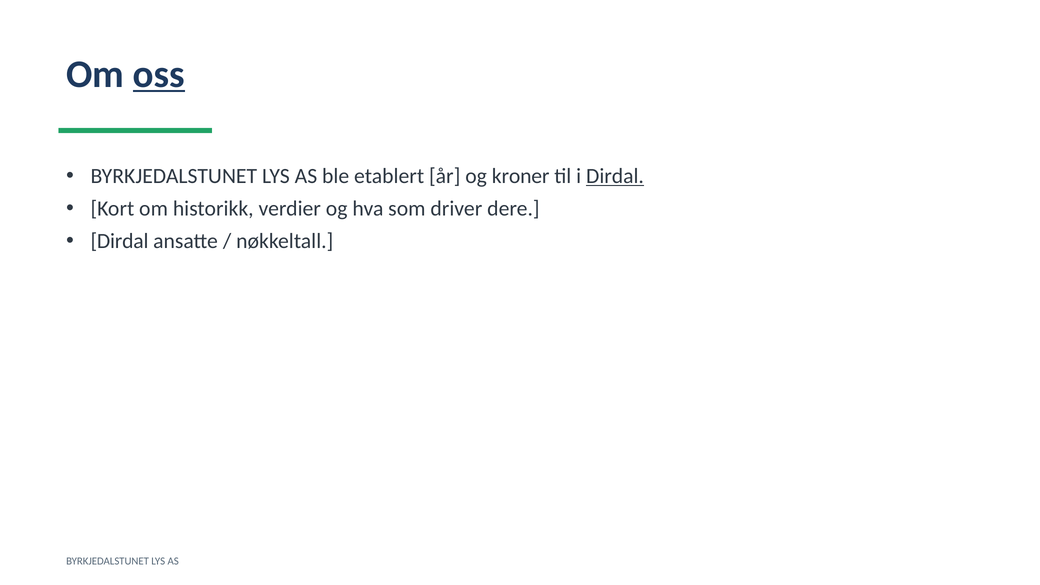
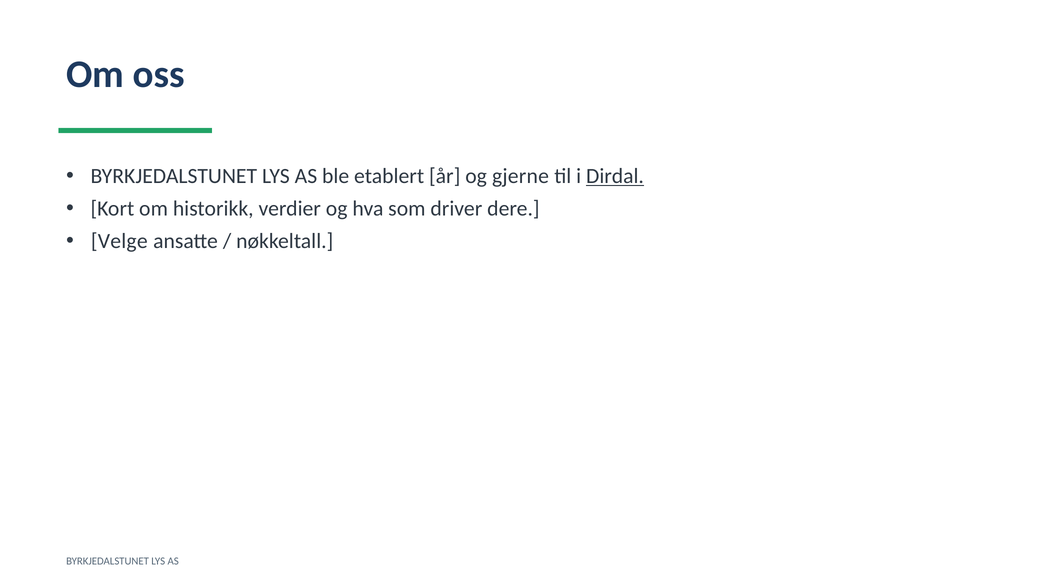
oss underline: present -> none
kroner: kroner -> gjerne
Dirdal at (120, 241): Dirdal -> Velge
